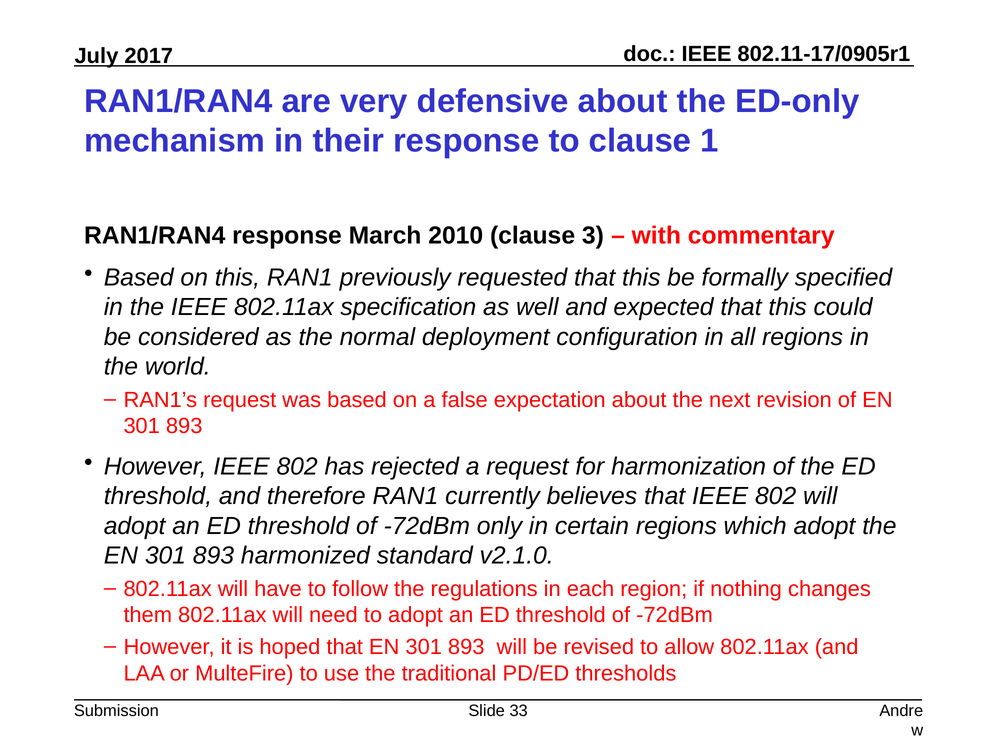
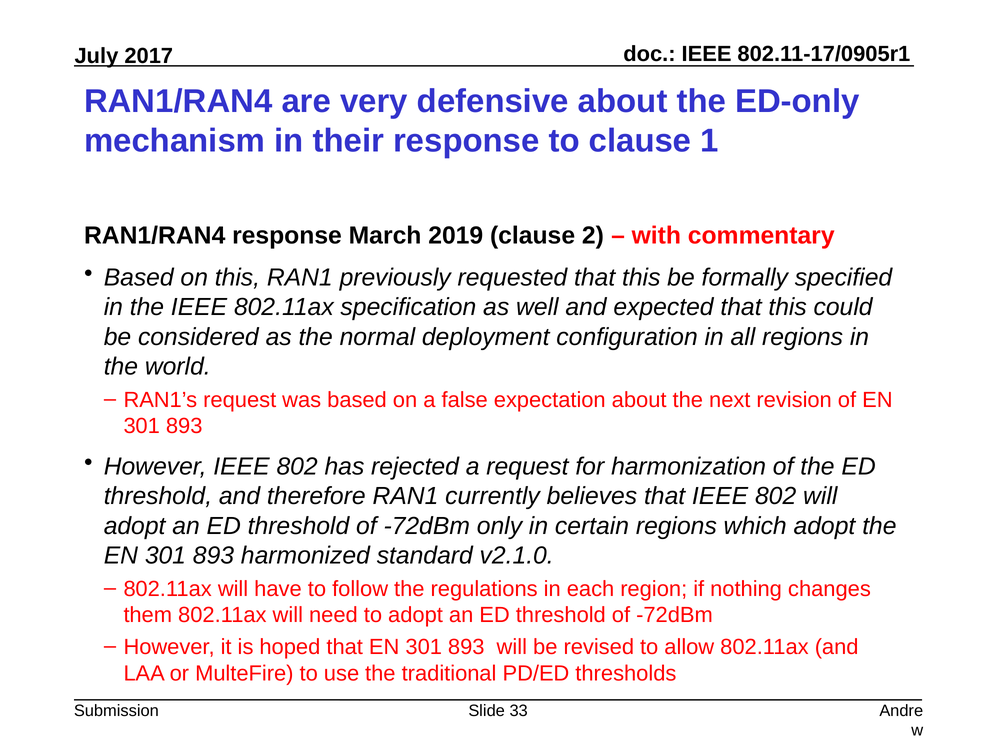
2010: 2010 -> 2019
3: 3 -> 2
